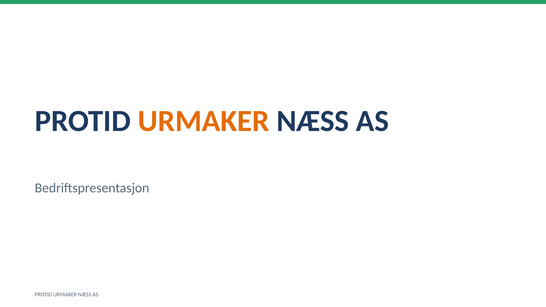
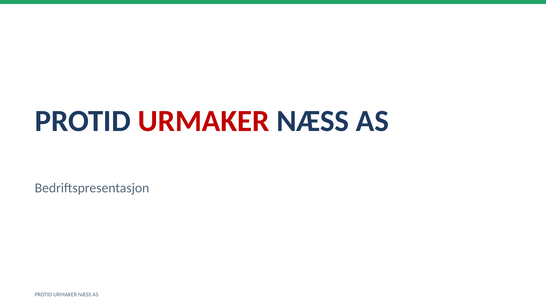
URMAKER at (204, 121) colour: orange -> red
